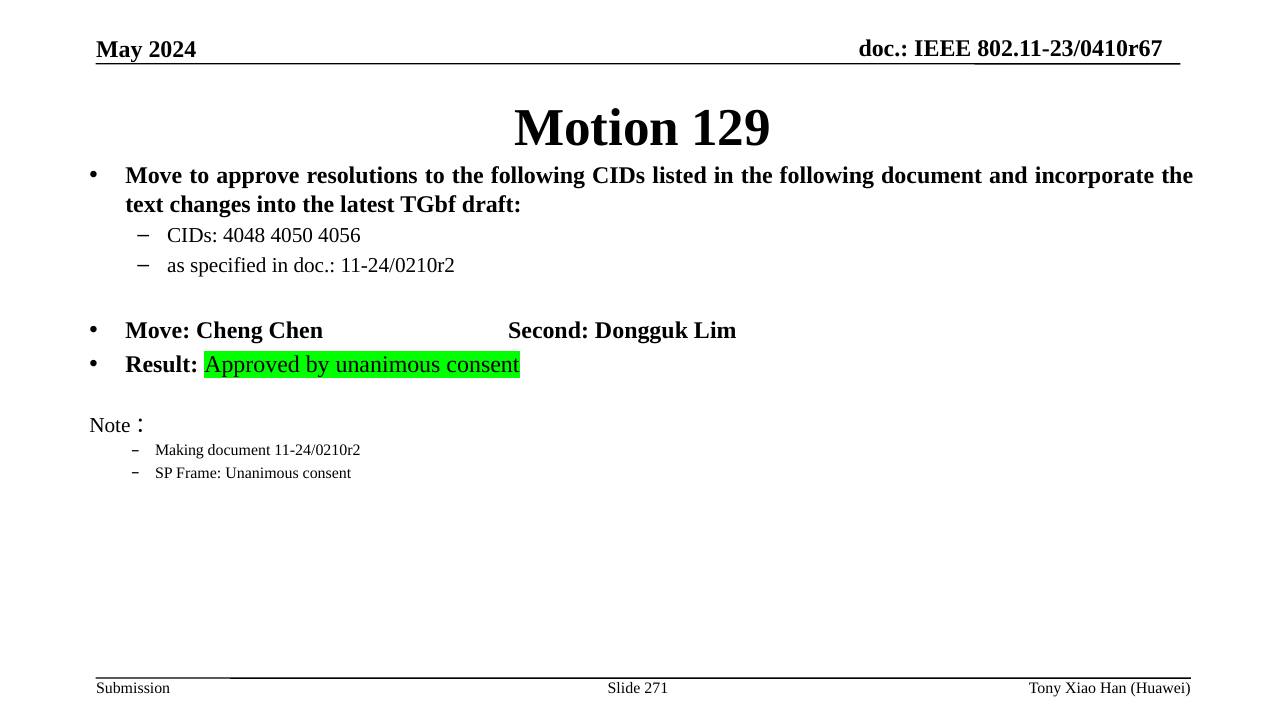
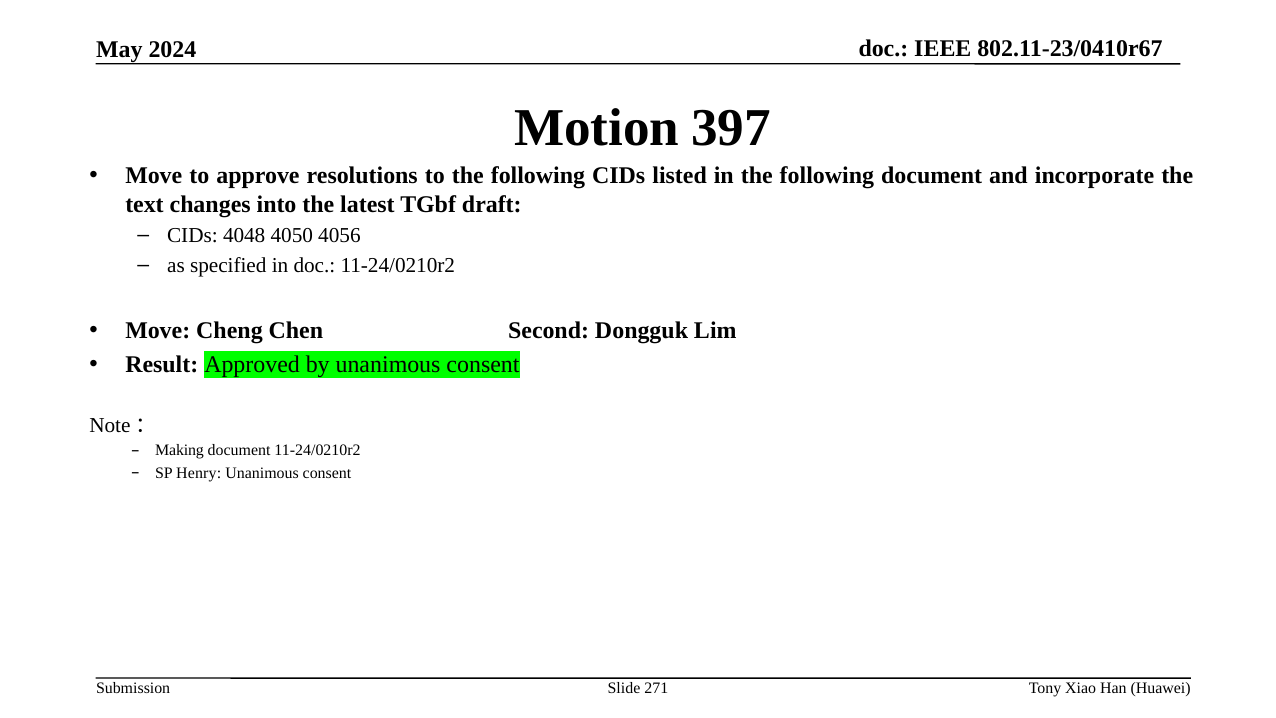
129: 129 -> 397
Frame: Frame -> Henry
